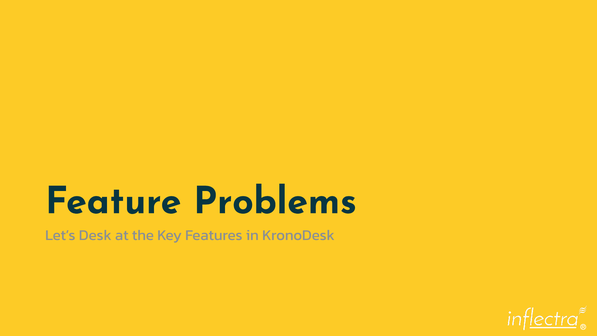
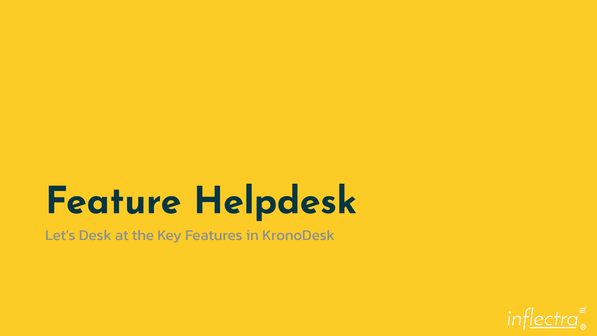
Problems: Problems -> Helpdesk
